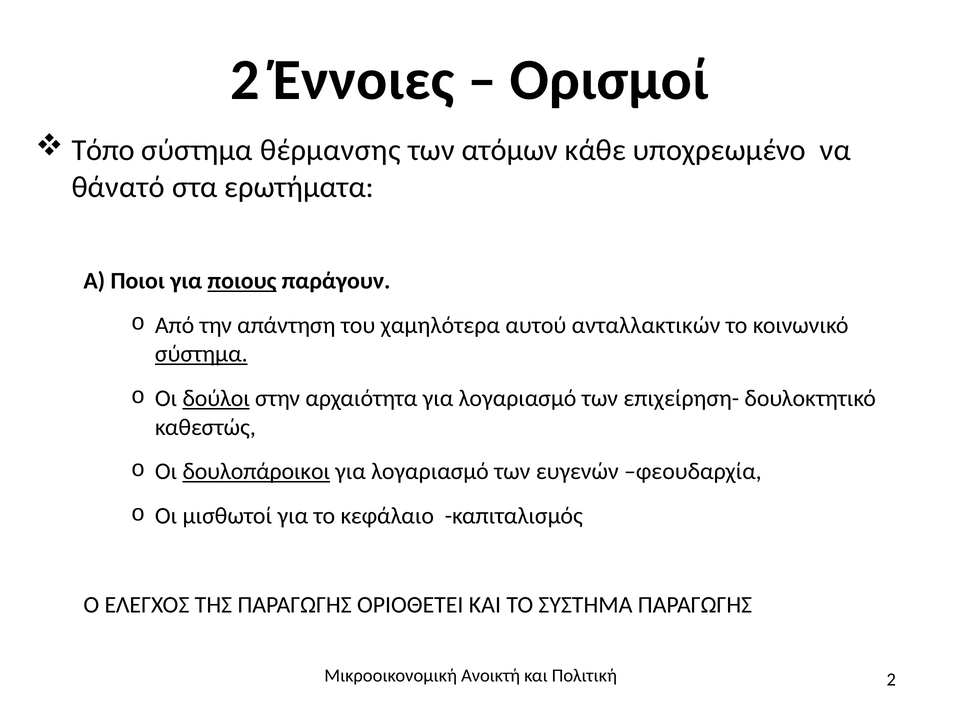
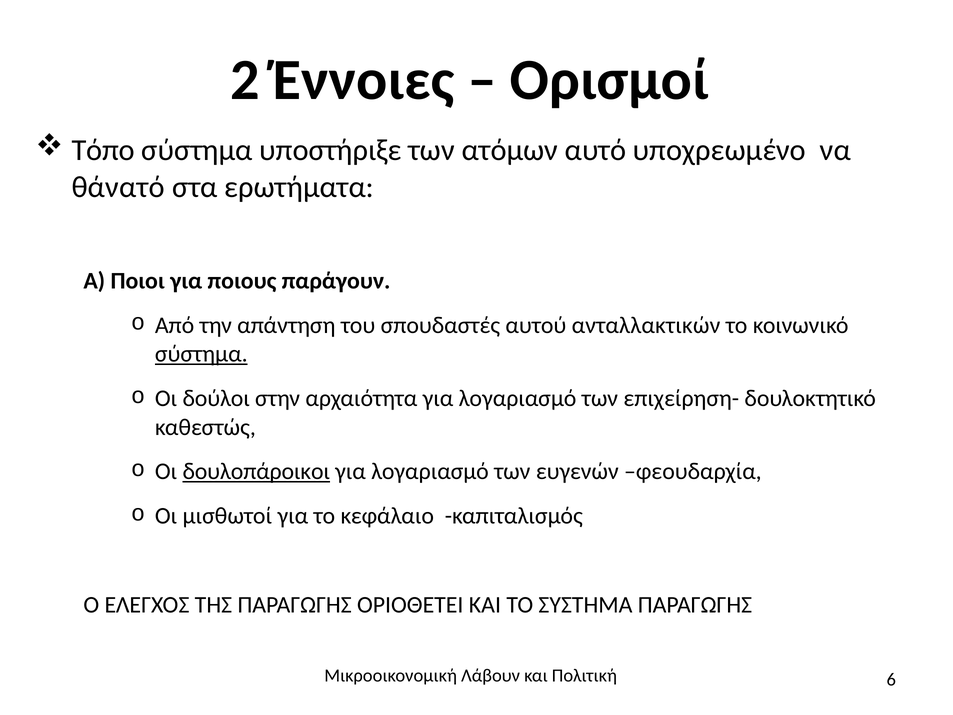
θέρμανσης: θέρμανσης -> υποστήριξε
κάθε: κάθε -> αυτό
ποιους underline: present -> none
χαμηλότερα: χαμηλότερα -> σπουδαστές
δούλοι underline: present -> none
Ανοικτή: Ανοικτή -> Λάβουν
Πολιτική 2: 2 -> 6
